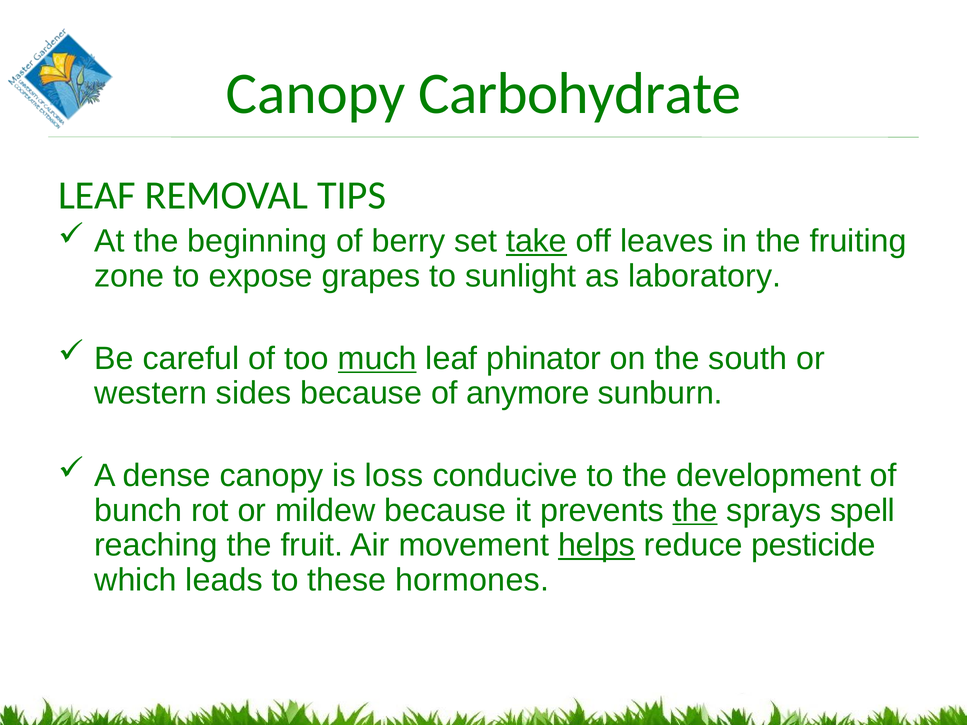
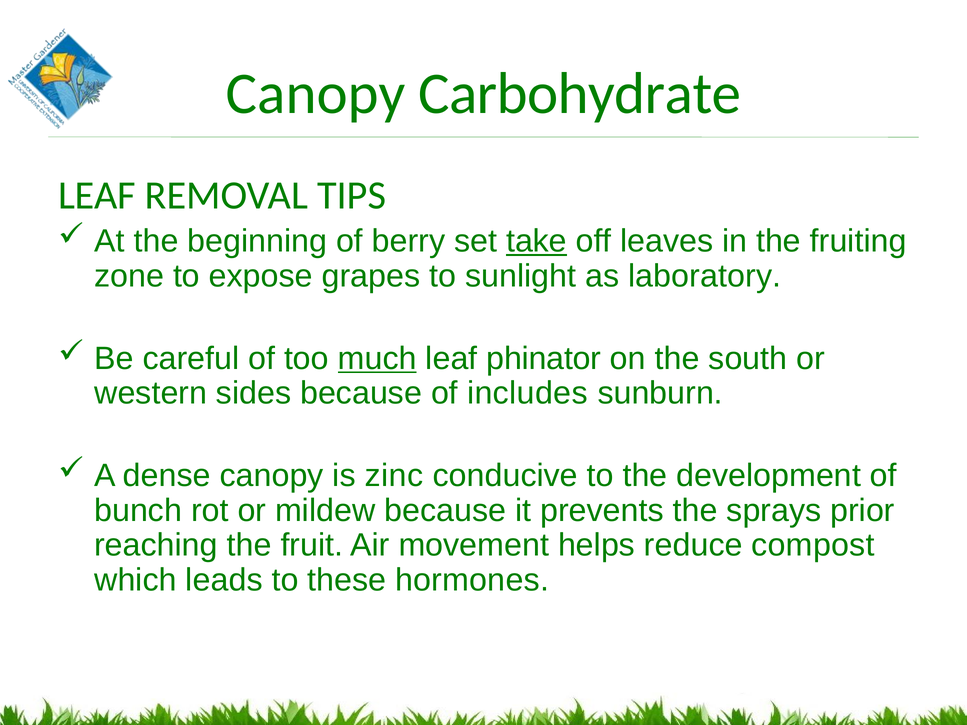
anymore: anymore -> includes
loss: loss -> zinc
the at (695, 511) underline: present -> none
spell: spell -> prior
helps underline: present -> none
pesticide: pesticide -> compost
